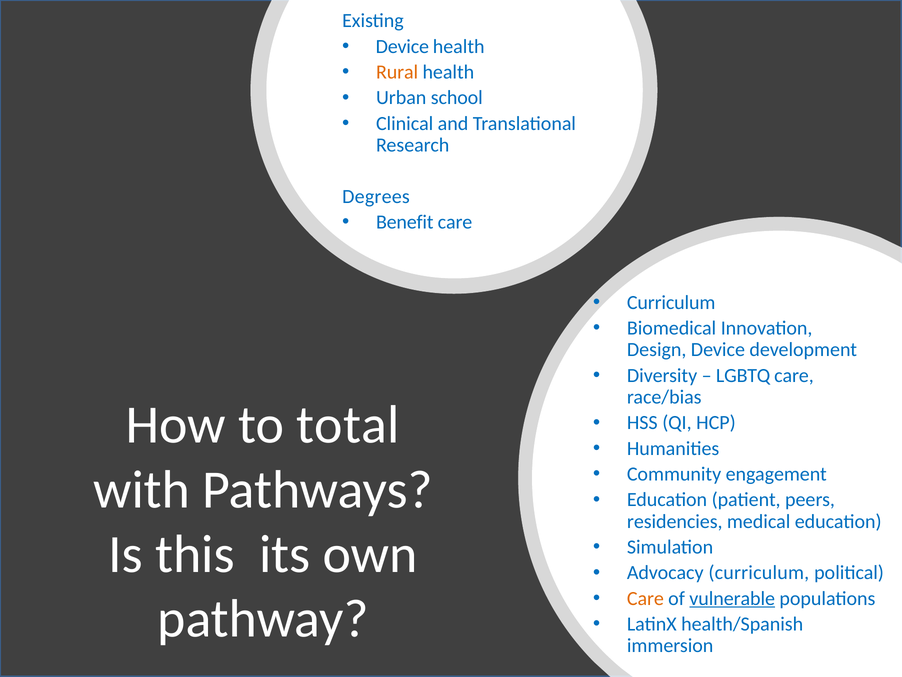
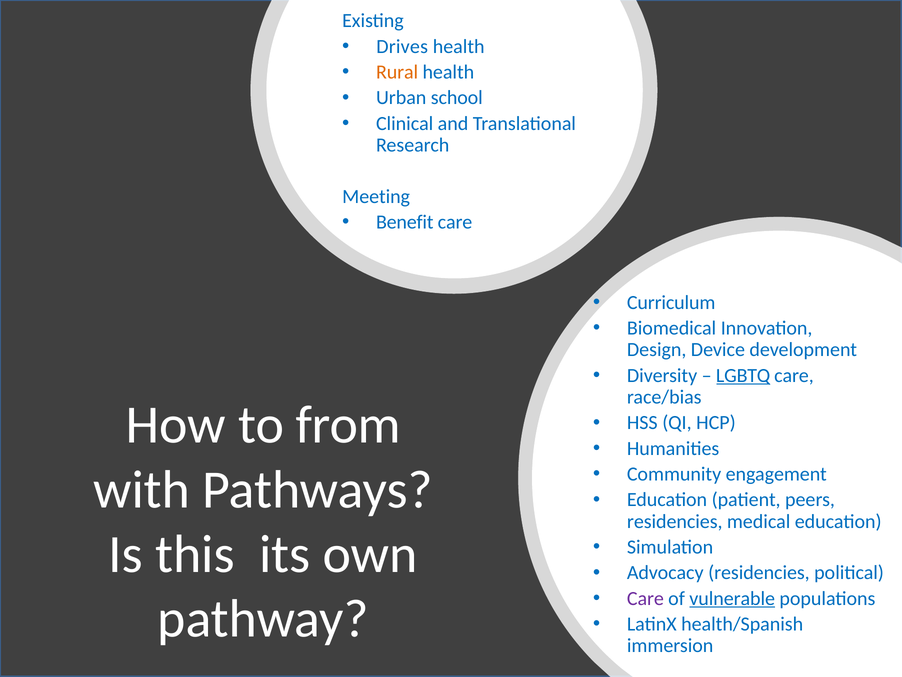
Device at (402, 46): Device -> Drives
Degrees: Degrees -> Meeting
LGBTQ underline: none -> present
total: total -> from
Advocacy curriculum: curriculum -> residencies
Care at (645, 598) colour: orange -> purple
